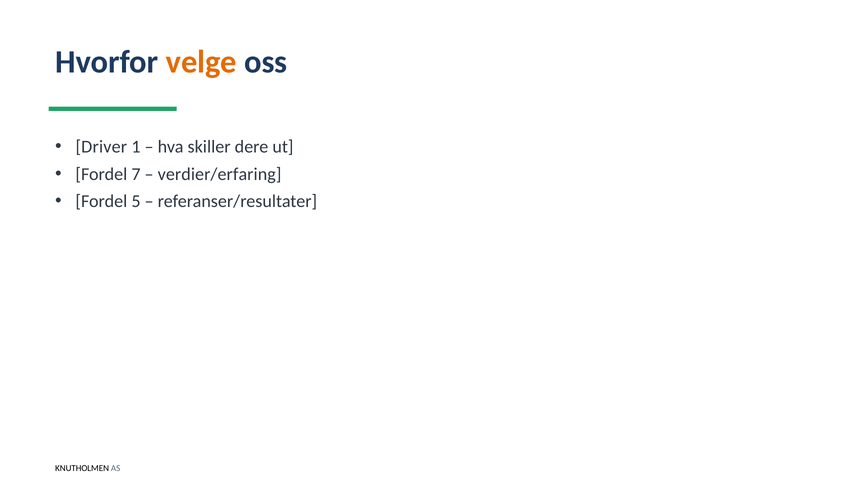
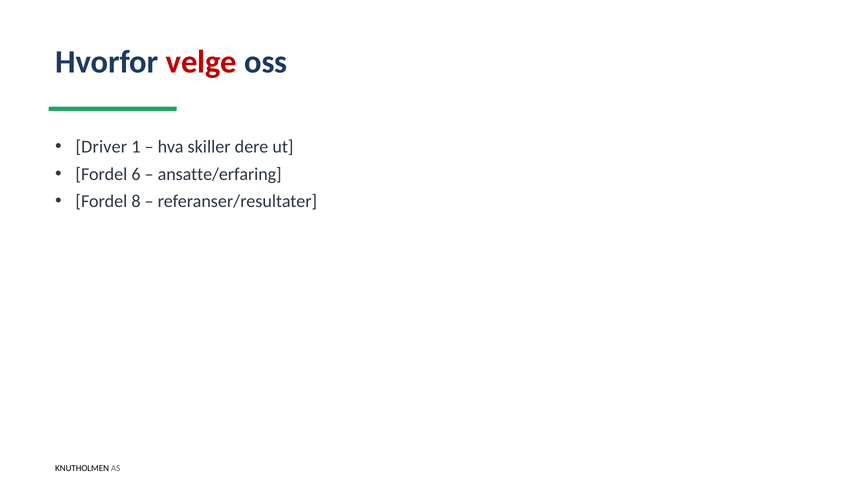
velge colour: orange -> red
7: 7 -> 6
verdier/erfaring: verdier/erfaring -> ansatte/erfaring
5: 5 -> 8
